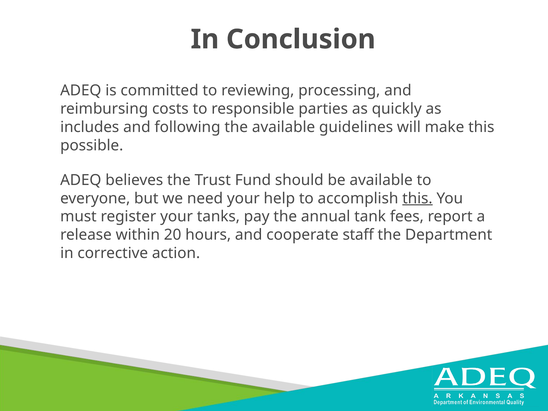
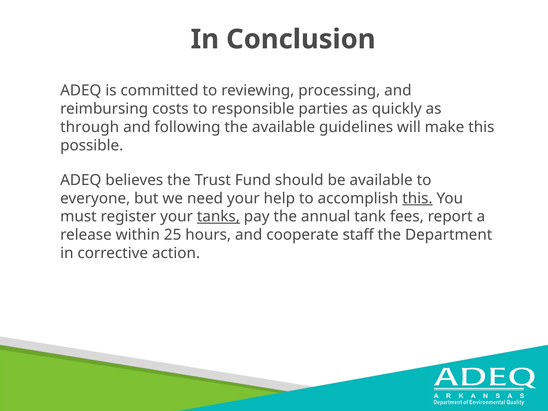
includes: includes -> through
tanks underline: none -> present
20: 20 -> 25
